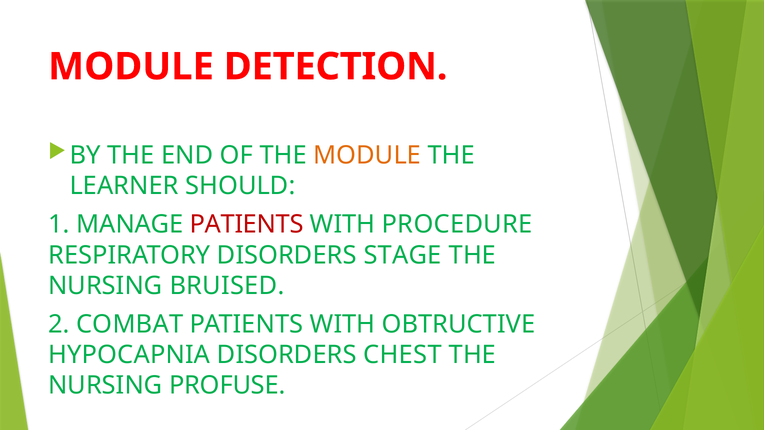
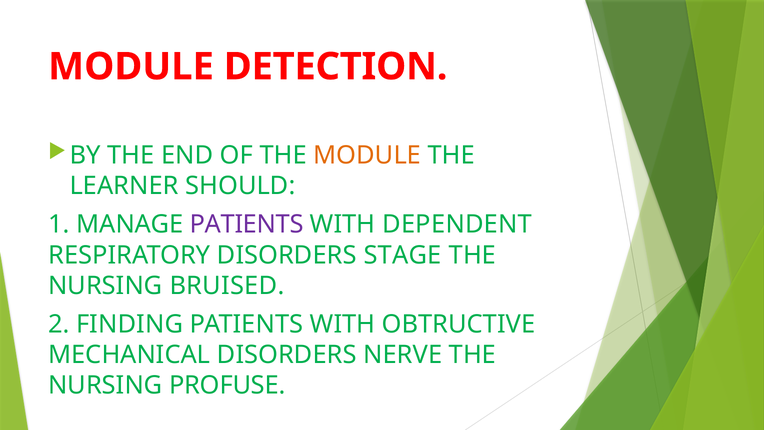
PATIENTS at (247, 224) colour: red -> purple
PROCEDURE: PROCEDURE -> DEPENDENT
COMBAT: COMBAT -> FINDING
HYPOCAPNIA: HYPOCAPNIA -> MECHANICAL
CHEST: CHEST -> NERVE
